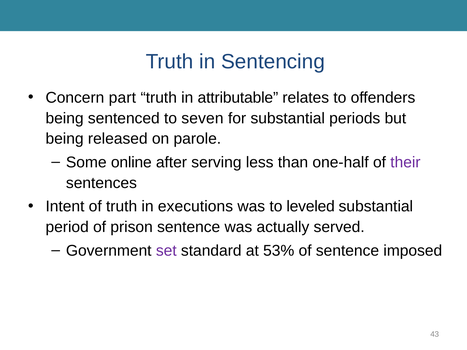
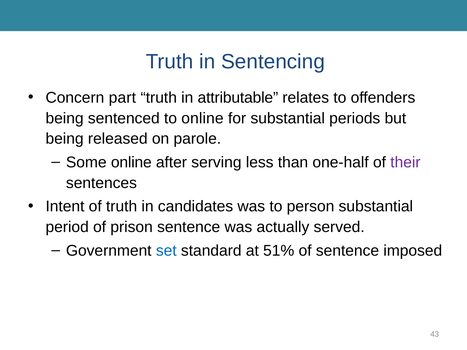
to seven: seven -> online
executions: executions -> candidates
leveled: leveled -> person
set colour: purple -> blue
53%: 53% -> 51%
